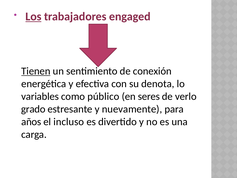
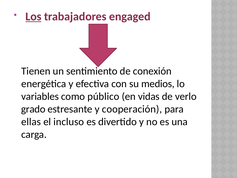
Tienen underline: present -> none
denota: denota -> medios
seres: seres -> vidas
nuevamente: nuevamente -> cooperación
años: años -> ellas
